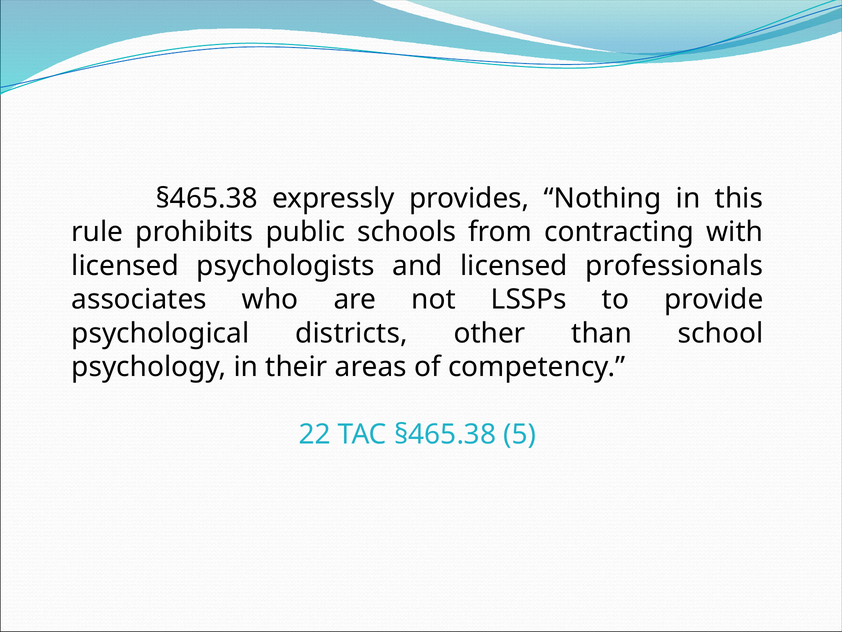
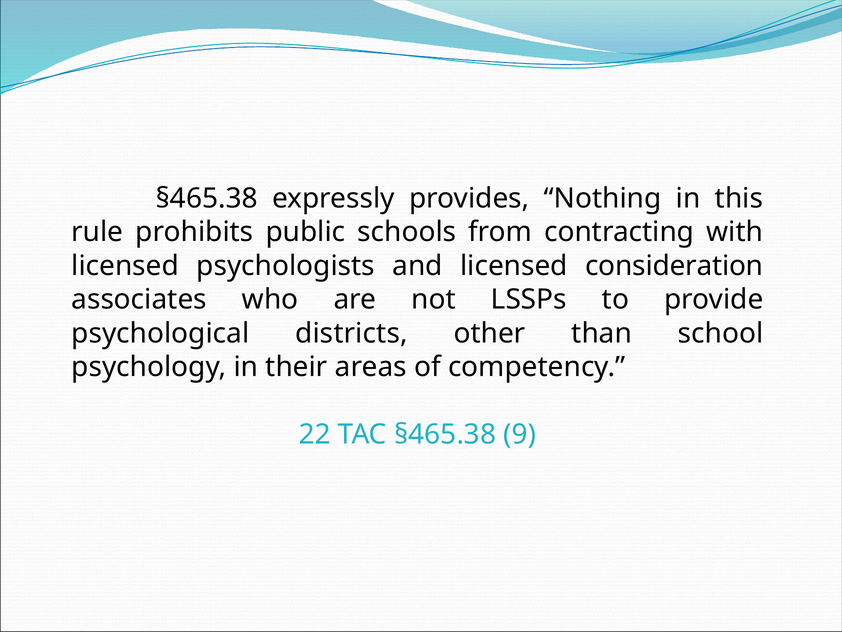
professionals: professionals -> consideration
5: 5 -> 9
